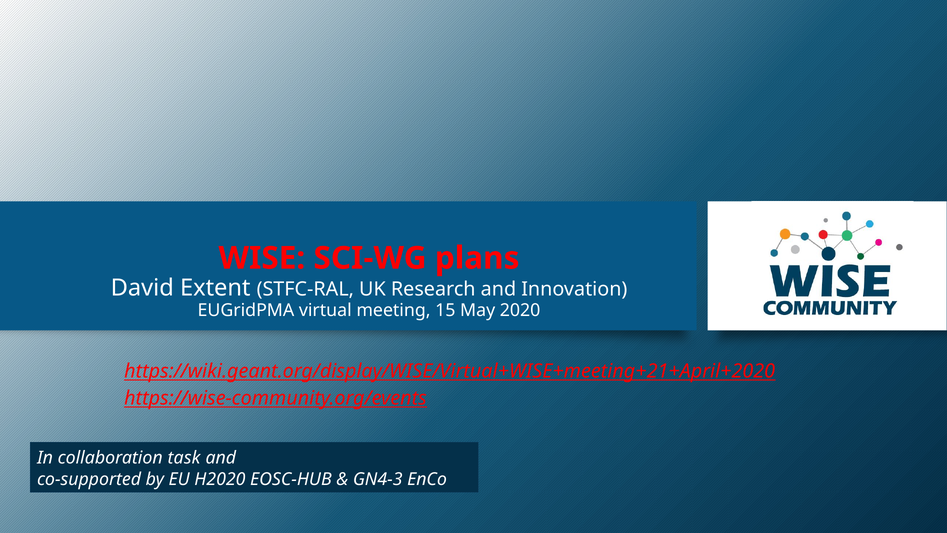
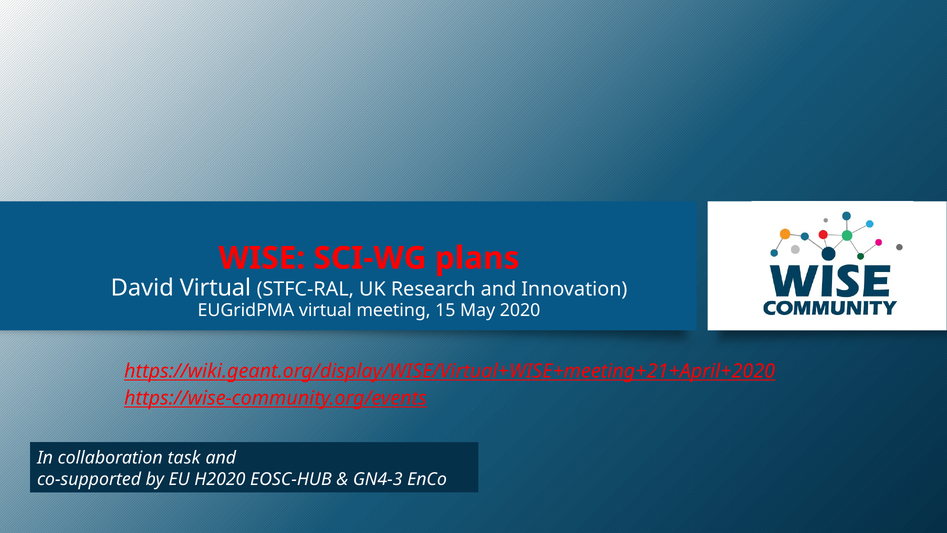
David Extent: Extent -> Virtual
